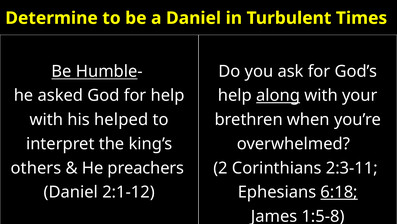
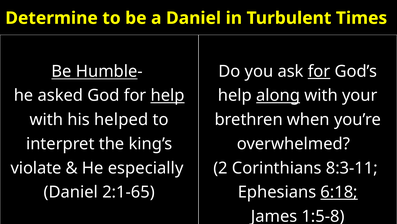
for at (319, 71) underline: none -> present
help at (168, 95) underline: none -> present
others: others -> violate
preachers: preachers -> especially
2:3-11: 2:3-11 -> 8:3-11
2:1-12: 2:1-12 -> 2:1-65
